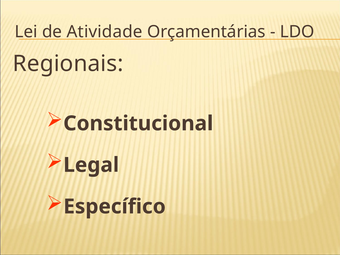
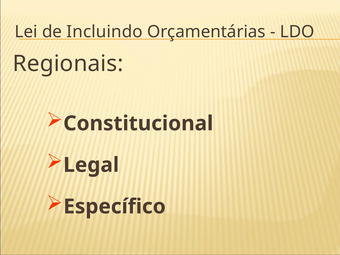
Atividade: Atividade -> Incluindo
